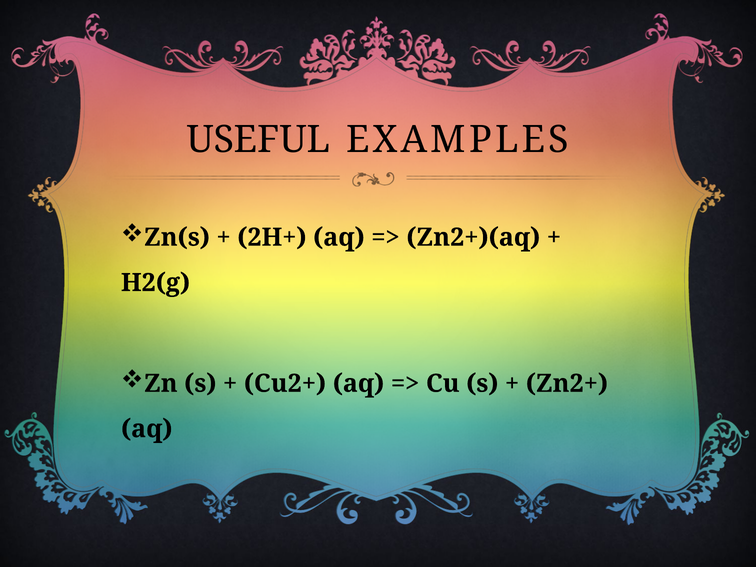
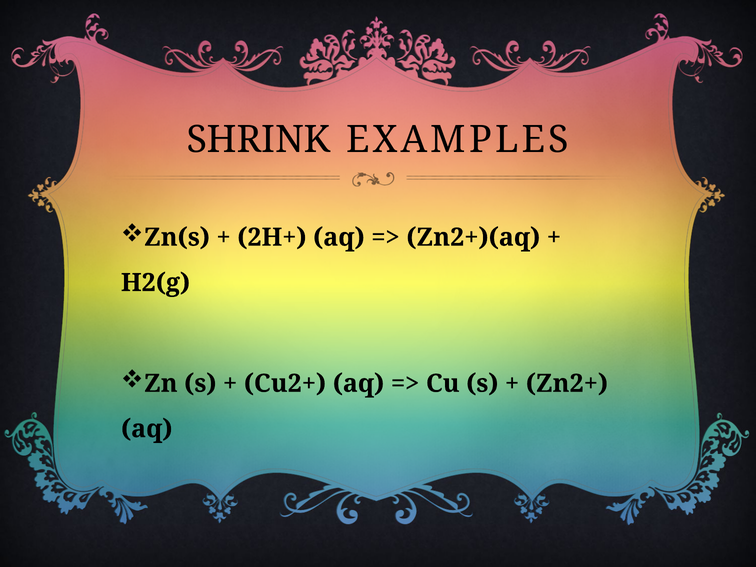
USEFUL: USEFUL -> SHRINK
